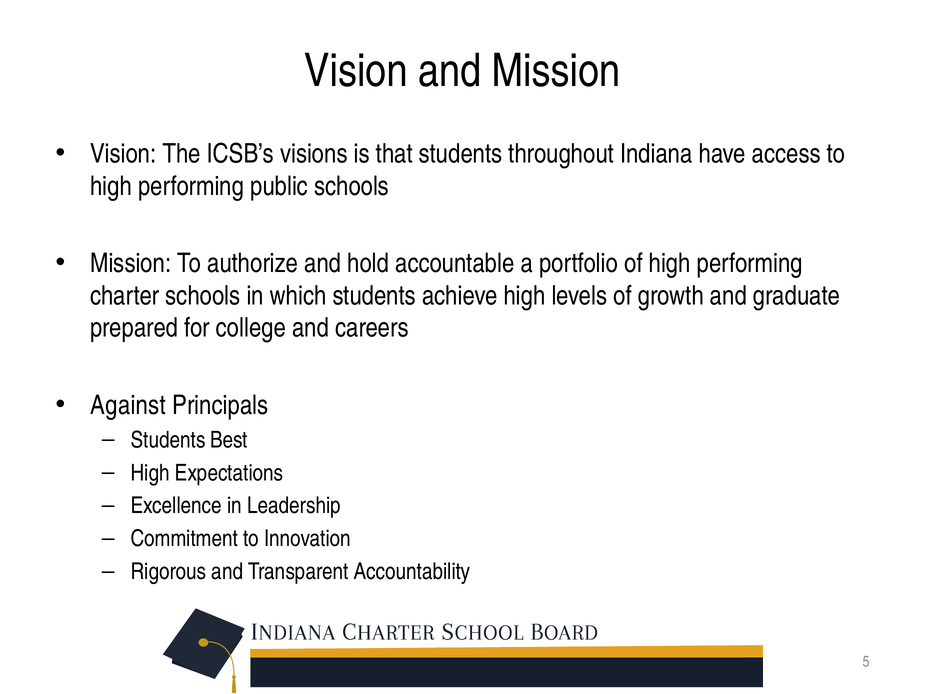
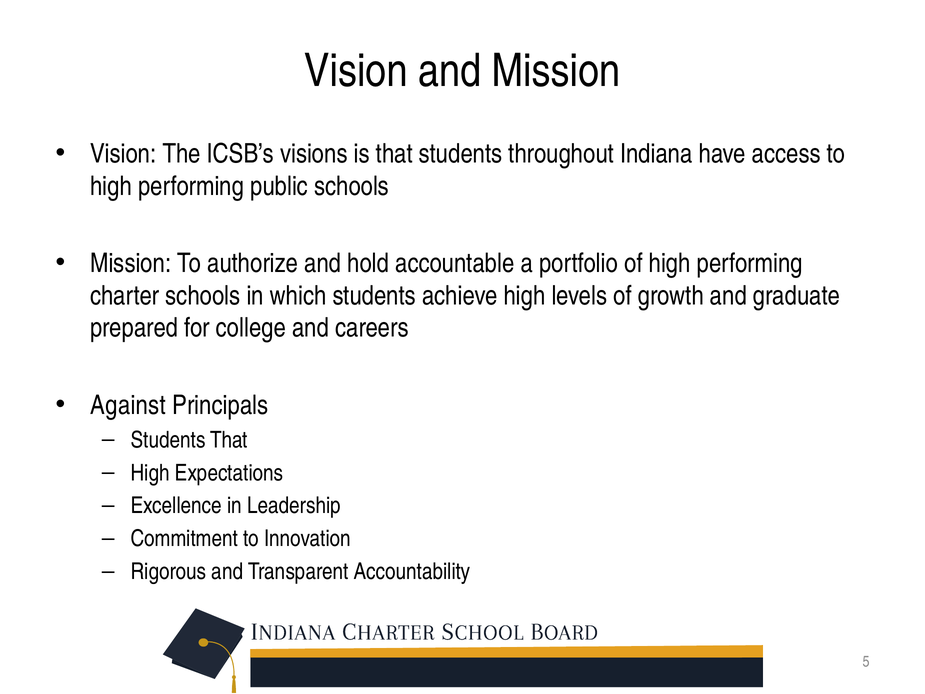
Students Best: Best -> That
